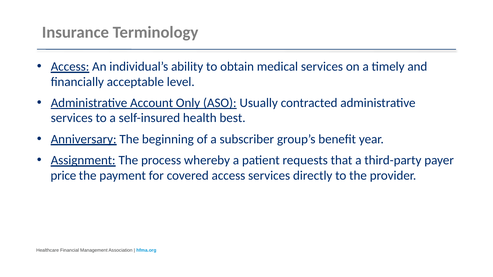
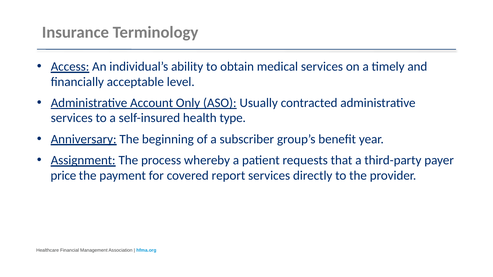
best: best -> type
covered access: access -> report
